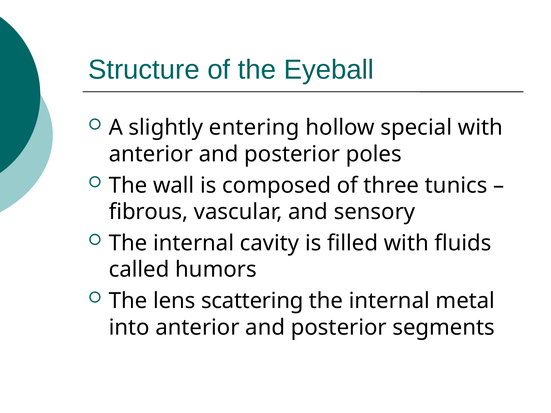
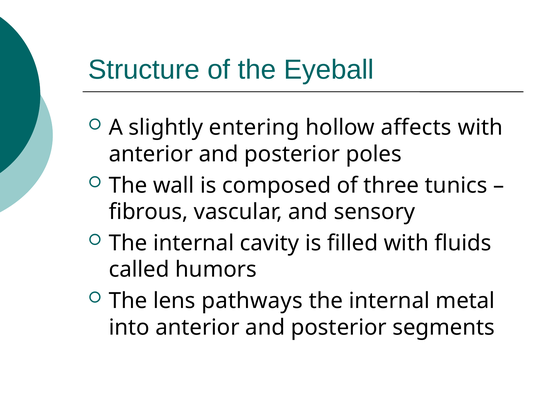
special: special -> affects
scattering: scattering -> pathways
